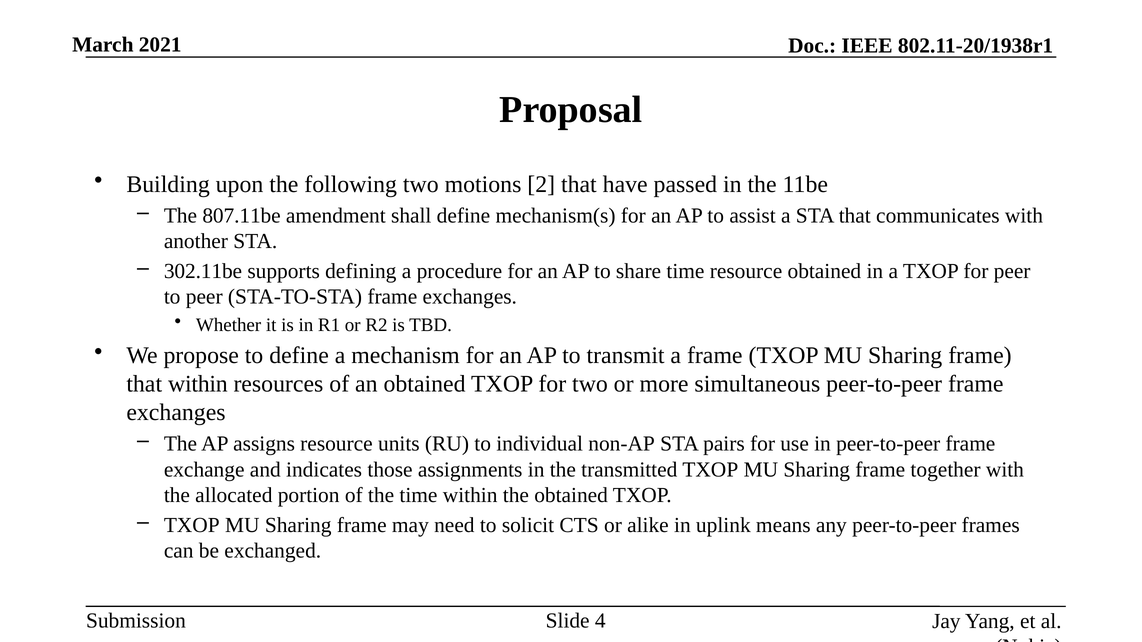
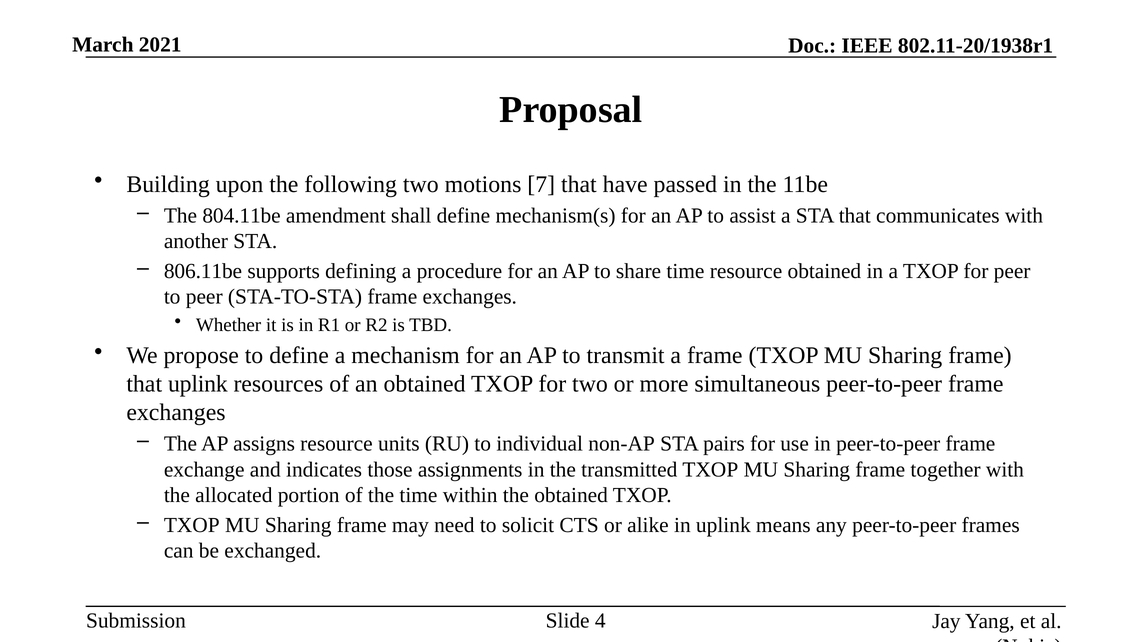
2: 2 -> 7
807.11be: 807.11be -> 804.11be
302.11be: 302.11be -> 806.11be
that within: within -> uplink
